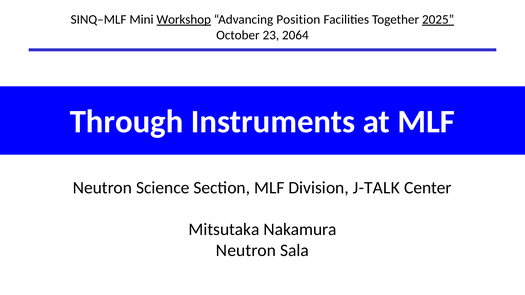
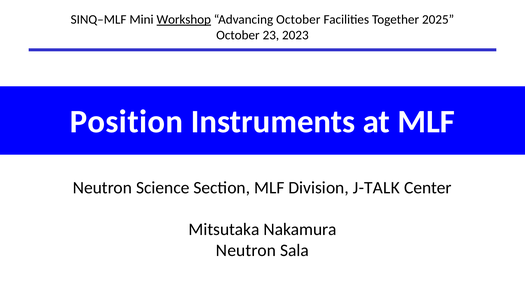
Advancing Position: Position -> October
2025 underline: present -> none
2064: 2064 -> 2023
Through: Through -> Position
